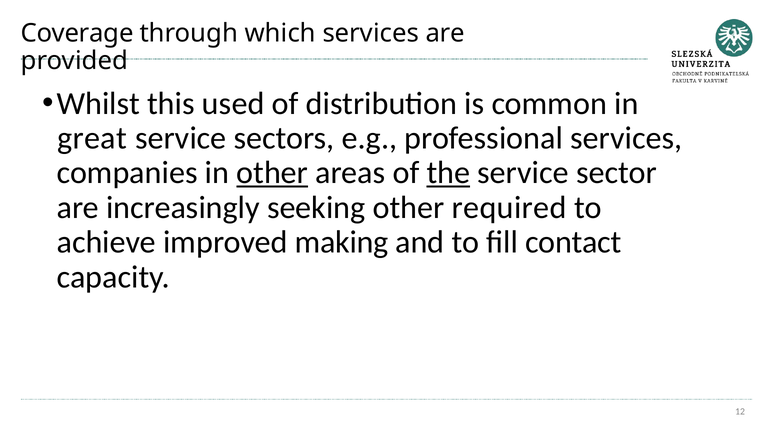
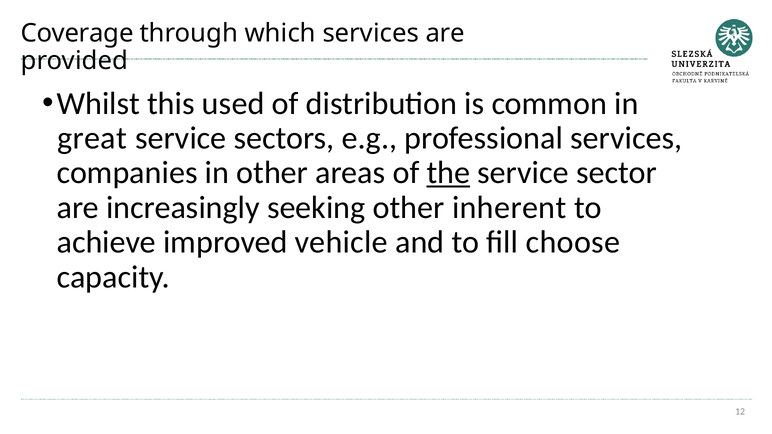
other at (272, 173) underline: present -> none
required: required -> inherent
making: making -> vehicle
contact: contact -> choose
